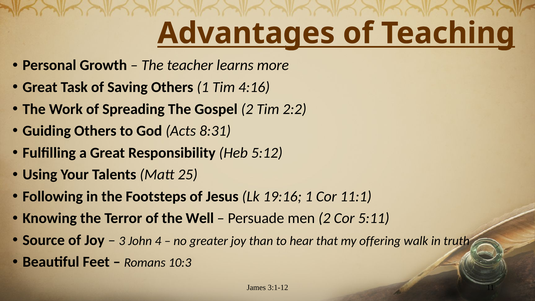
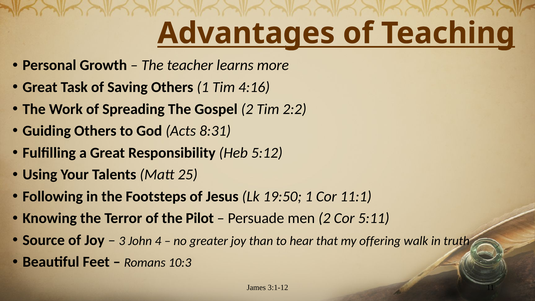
19:16: 19:16 -> 19:50
Well: Well -> Pilot
